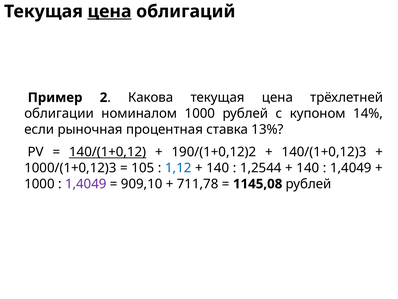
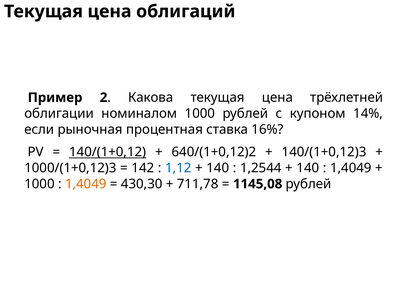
цена at (110, 11) underline: present -> none
13%: 13% -> 16%
190/(1+0,12)2: 190/(1+0,12)2 -> 640/(1+0,12)2
105: 105 -> 142
1,4049 at (86, 184) colour: purple -> orange
909,10: 909,10 -> 430,30
